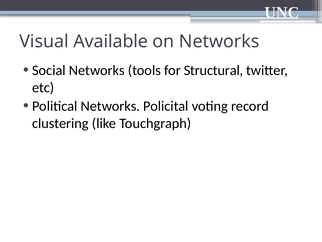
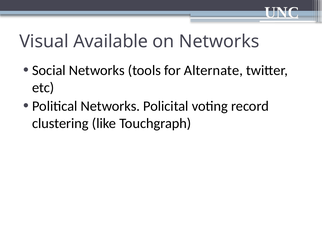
Structural: Structural -> Alternate
